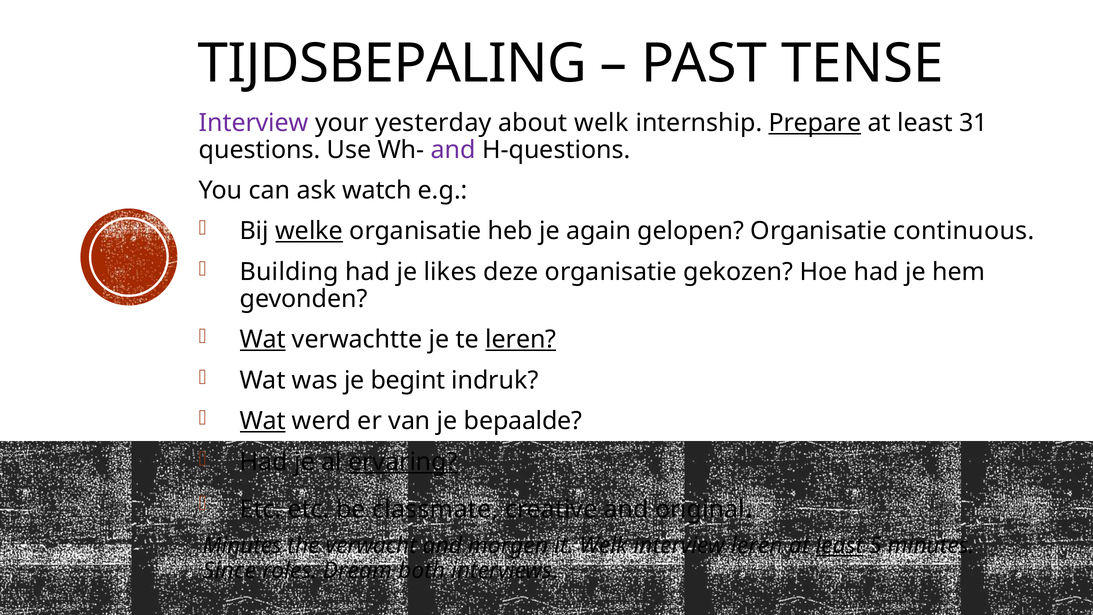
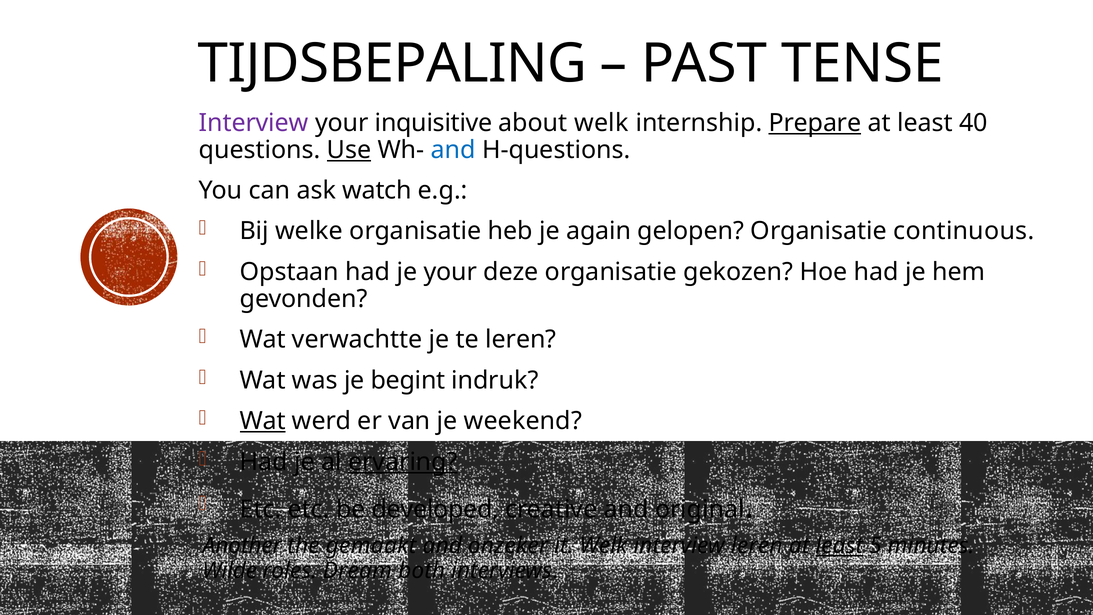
yesterday: yesterday -> inquisitive
31: 31 -> 40
Use underline: none -> present
and at (453, 150) colour: purple -> blue
welke underline: present -> none
Building: Building -> Opstaan
je likes: likes -> your
Wat at (263, 340) underline: present -> none
leren at (521, 340) underline: present -> none
bepaalde: bepaalde -> weekend
classmate: classmate -> developed
Minutes at (242, 546): Minutes -> Another
verwacht: verwacht -> gemaakt
morgen: morgen -> onzeker
Since: Since -> Wilde
